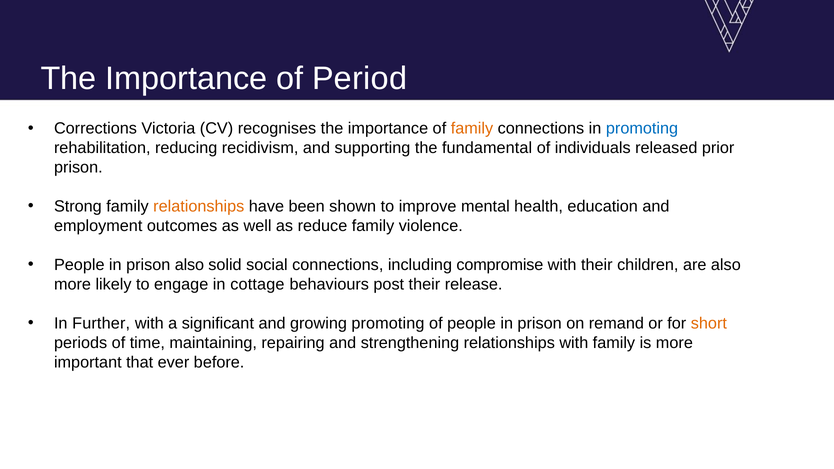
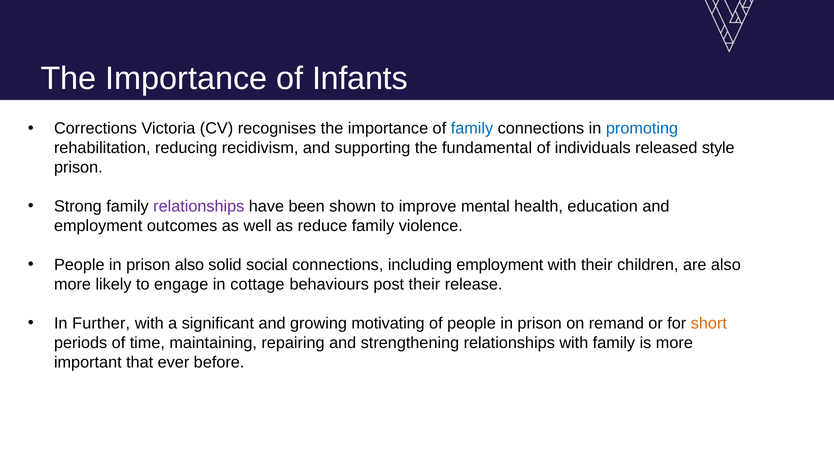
Period: Period -> Infants
family at (472, 129) colour: orange -> blue
prior: prior -> style
relationships at (199, 207) colour: orange -> purple
including compromise: compromise -> employment
growing promoting: promoting -> motivating
